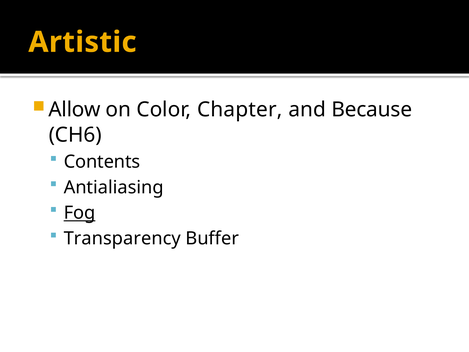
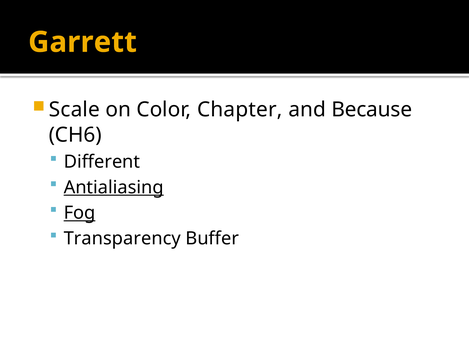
Artistic: Artistic -> Garrett
Allow: Allow -> Scale
Contents: Contents -> Different
Antialiasing underline: none -> present
